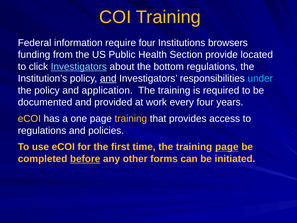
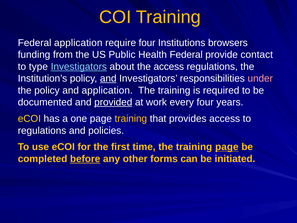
Federal information: information -> application
Health Section: Section -> Federal
located: located -> contact
click: click -> type
the bottom: bottom -> access
under colour: light blue -> pink
provided underline: none -> present
